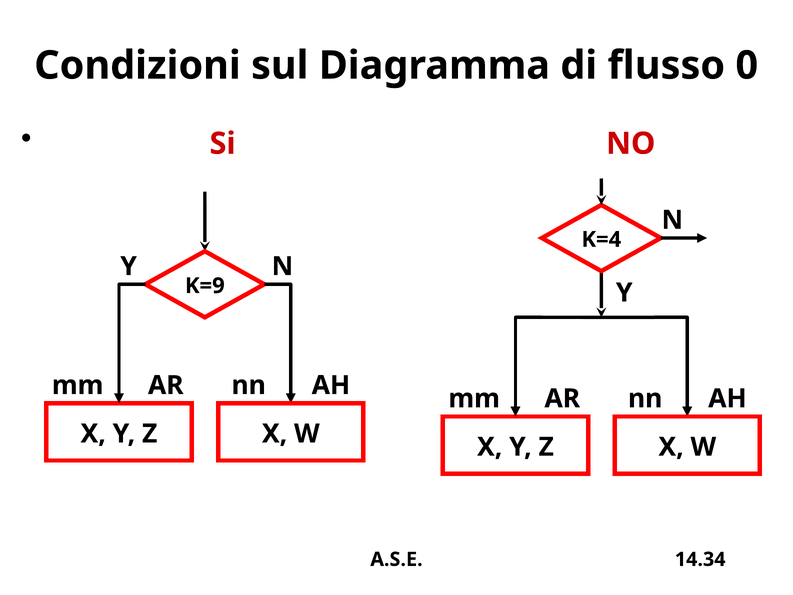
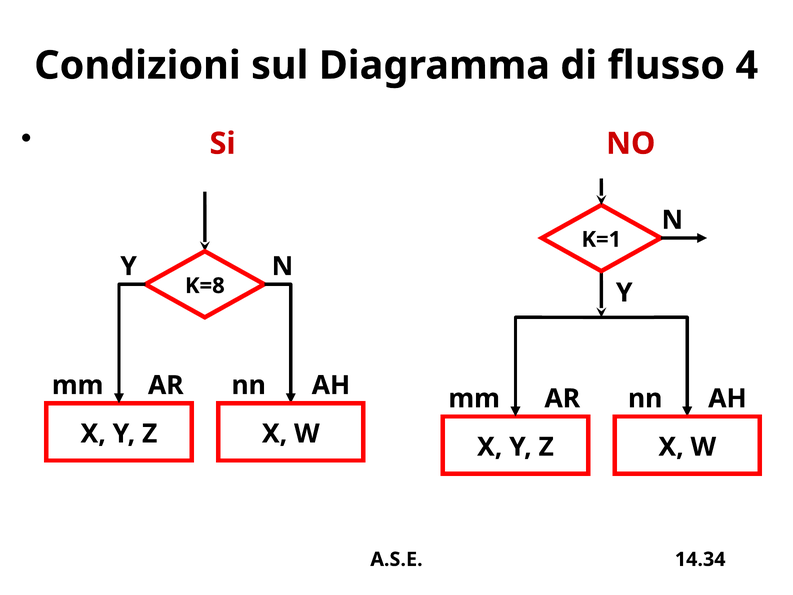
0: 0 -> 4
K=4: K=4 -> K=1
K=9: K=9 -> K=8
